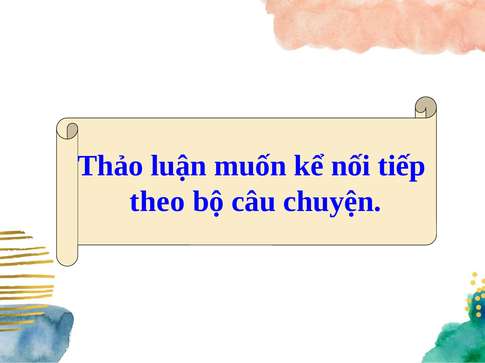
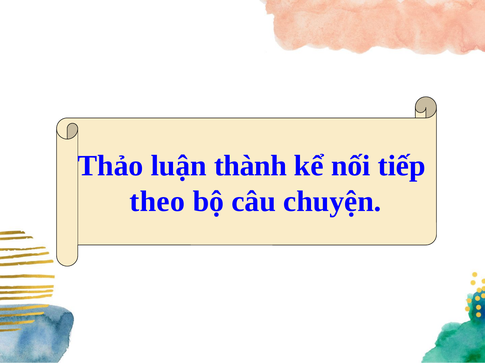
muốn: muốn -> thành
